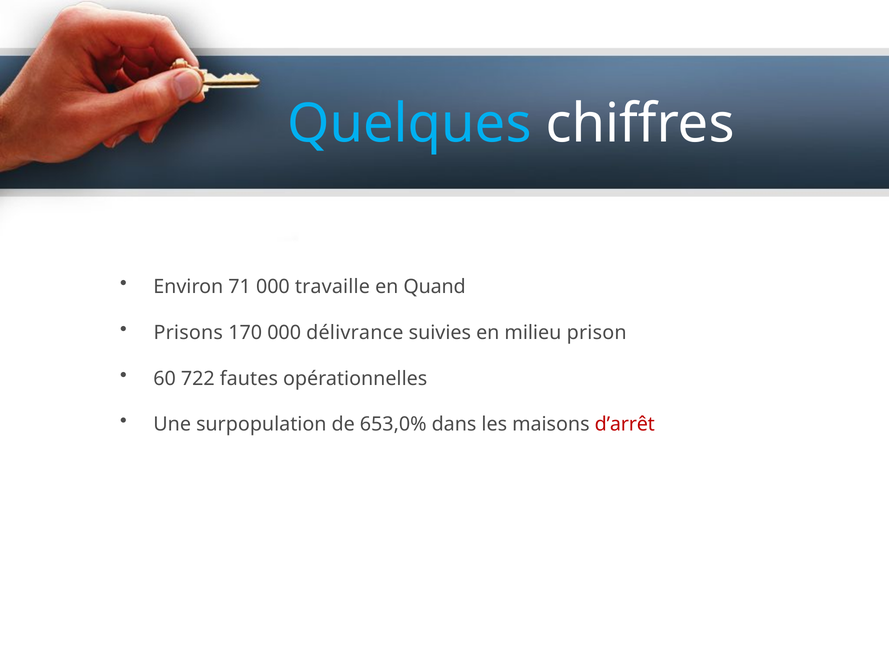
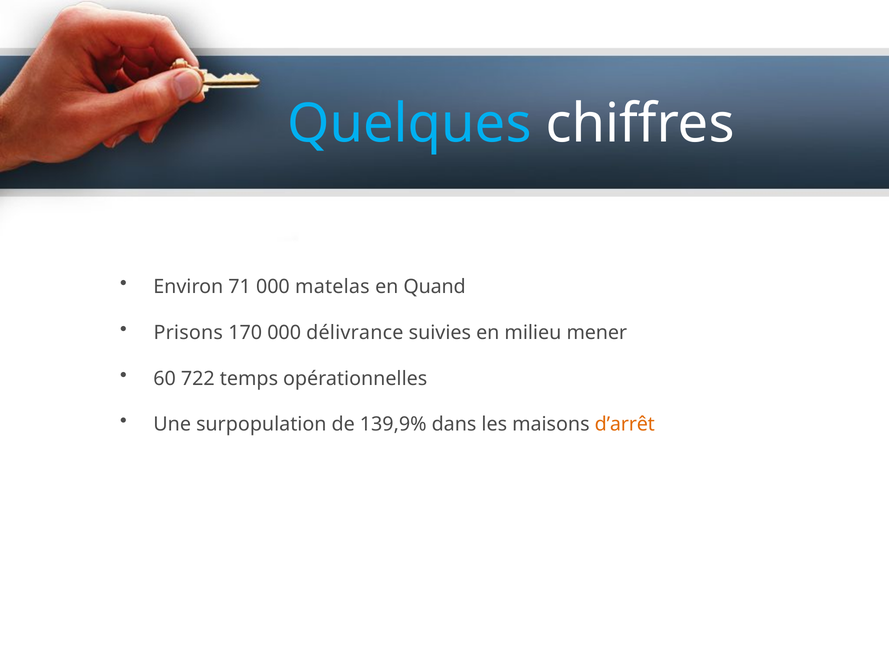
travaille: travaille -> matelas
prison: prison -> mener
fautes: fautes -> temps
653,0%: 653,0% -> 139,9%
d’arrêt colour: red -> orange
